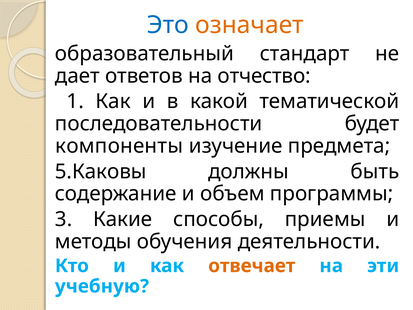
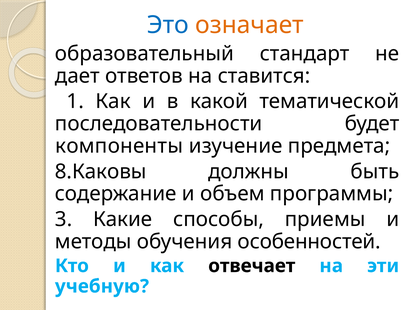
отчество: отчество -> ставится
5.Каковы: 5.Каковы -> 8.Каковы
деятельности: деятельности -> особенностей
отвечает colour: orange -> black
